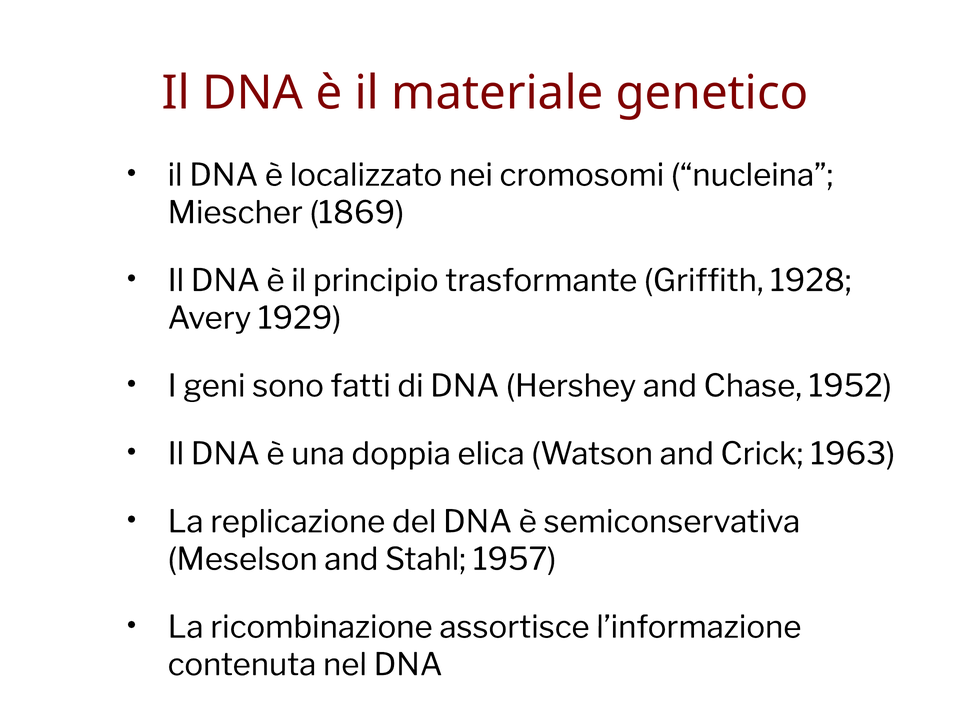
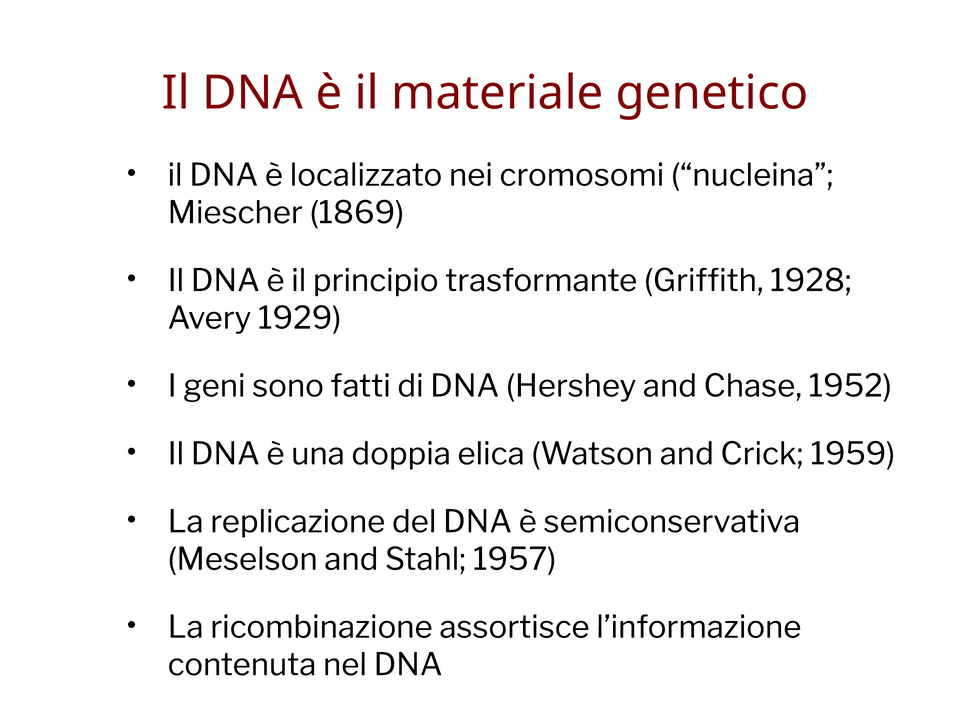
1963: 1963 -> 1959
